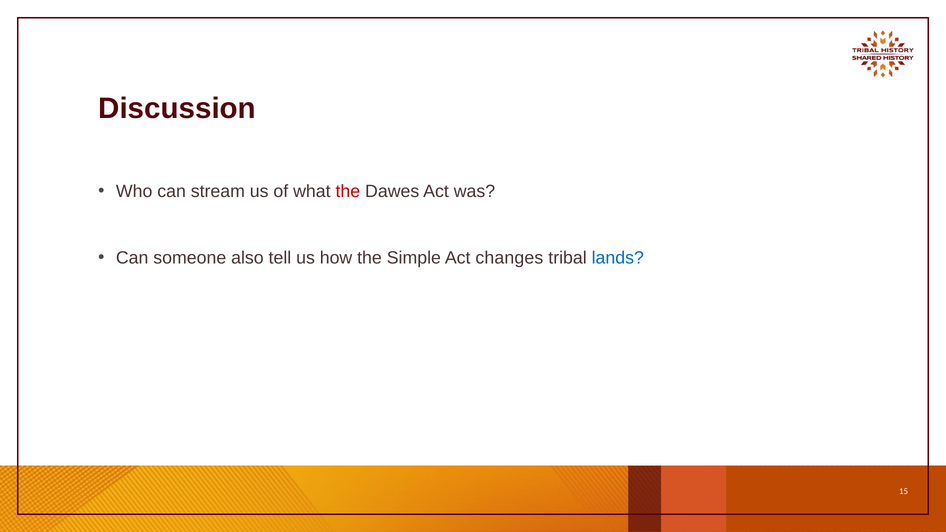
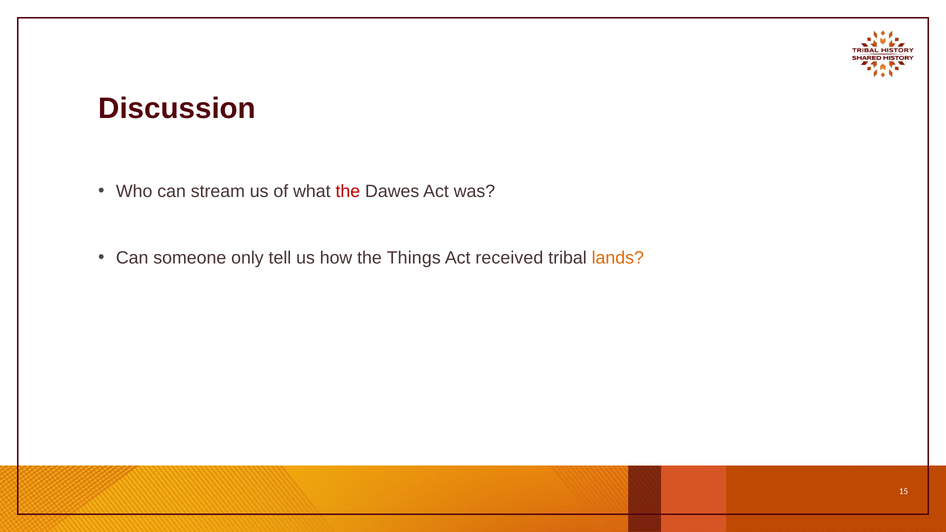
also: also -> only
Simple: Simple -> Things
changes: changes -> received
lands colour: blue -> orange
